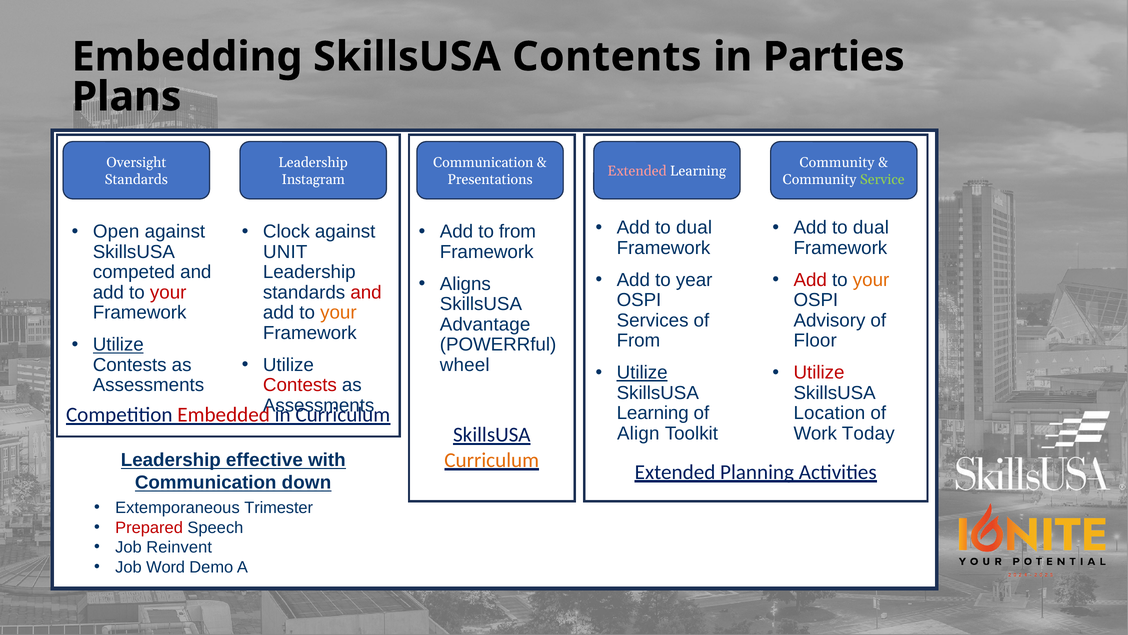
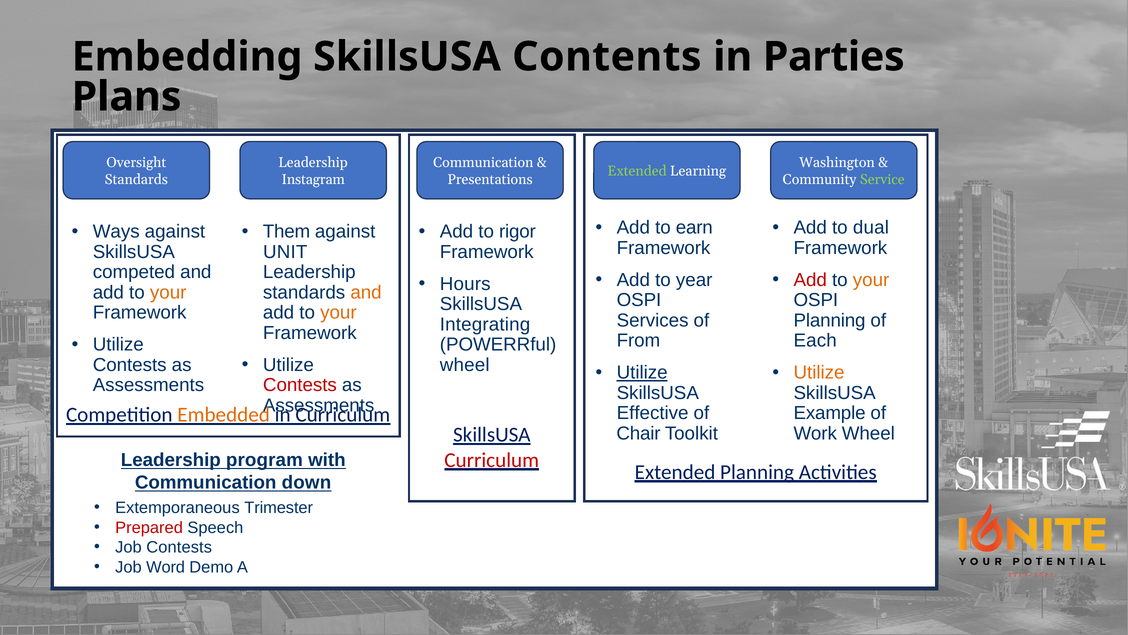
Community at (837, 163): Community -> Washington
Extended at (637, 171) colour: pink -> light green
dual at (694, 227): dual -> earn
Open: Open -> Ways
Clock: Clock -> Them
to from: from -> rigor
Aligns: Aligns -> Hours
and at (366, 292) colour: red -> orange
your at (168, 292) colour: red -> orange
Advisory at (829, 320): Advisory -> Planning
Advantage: Advantage -> Integrating
Floor: Floor -> Each
Utilize at (118, 344) underline: present -> none
Utilize at (819, 372) colour: red -> orange
Learning at (653, 413): Learning -> Effective
Location: Location -> Example
Embedded colour: red -> orange
Align: Align -> Chair
Work Today: Today -> Wheel
effective: effective -> program
Curriculum at (492, 460) colour: orange -> red
Job Reinvent: Reinvent -> Contests
